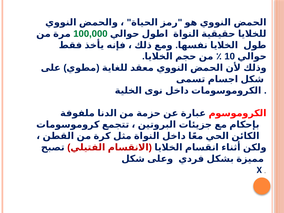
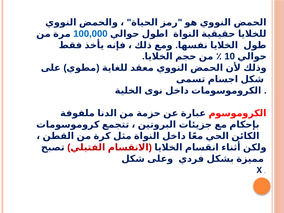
100,000 colour: green -> blue
